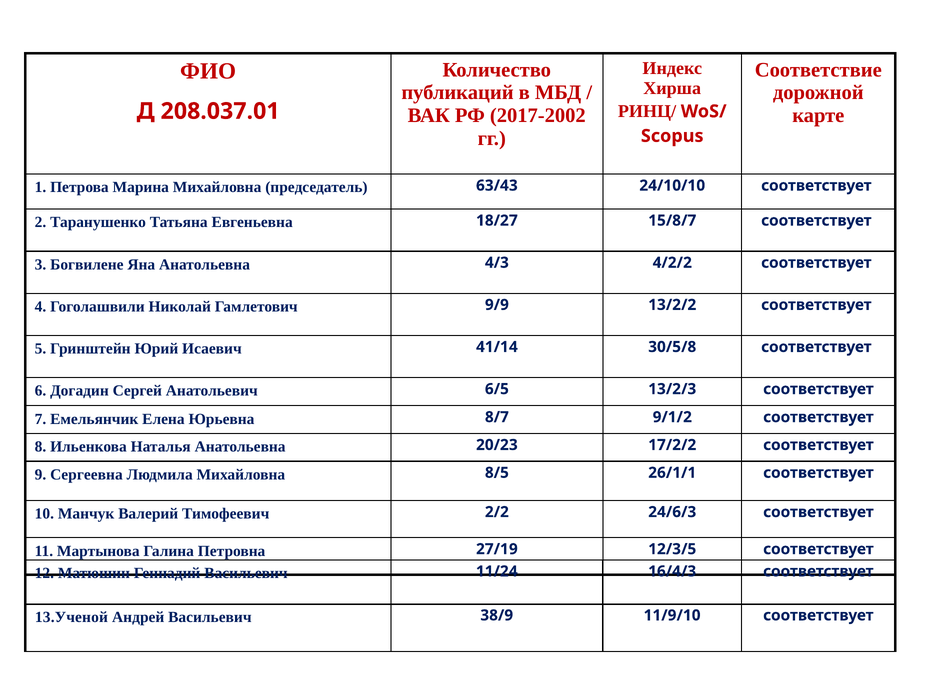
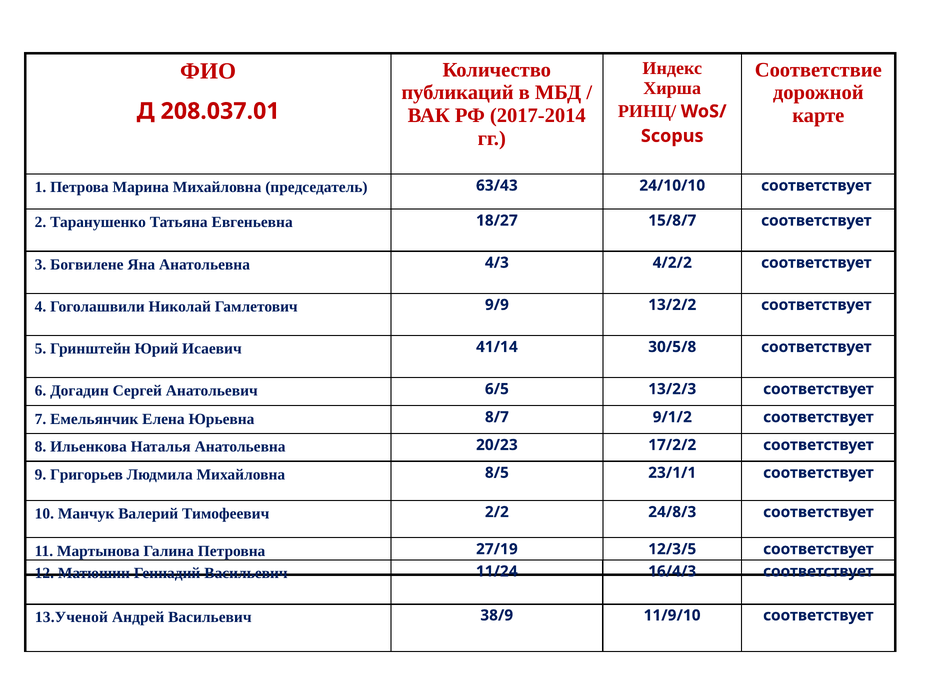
2017-2002: 2017-2002 -> 2017-2014
Сергеевна: Сергеевна -> Григорьев
26/1/1: 26/1/1 -> 23/1/1
24/6/3: 24/6/3 -> 24/8/3
